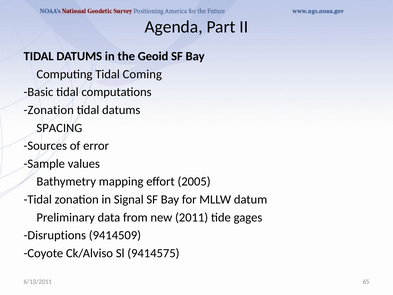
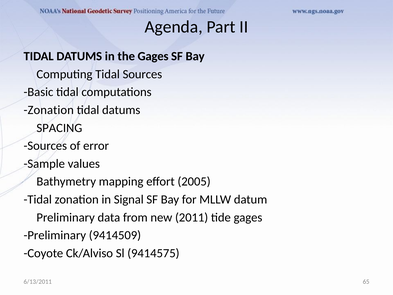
the Geoid: Geoid -> Gages
Tidal Coming: Coming -> Sources
Disruptions at (55, 235): Disruptions -> Preliminary
